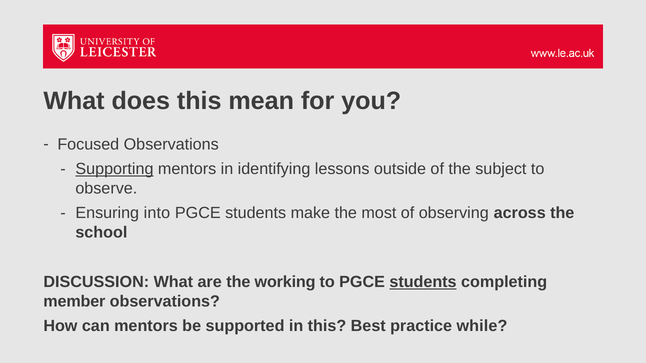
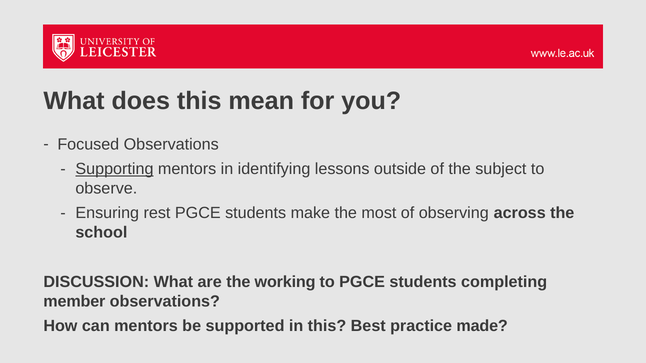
into: into -> rest
students at (423, 282) underline: present -> none
while: while -> made
